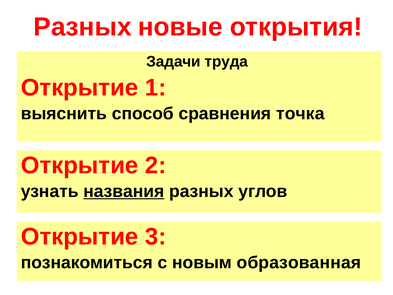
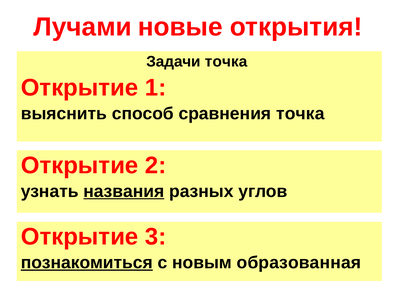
Разных at (83, 27): Разных -> Лучами
Задачи труда: труда -> точка
познакомиться underline: none -> present
